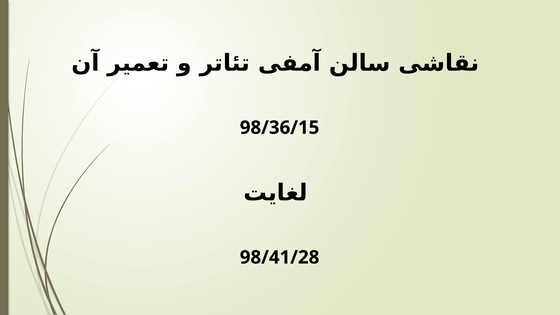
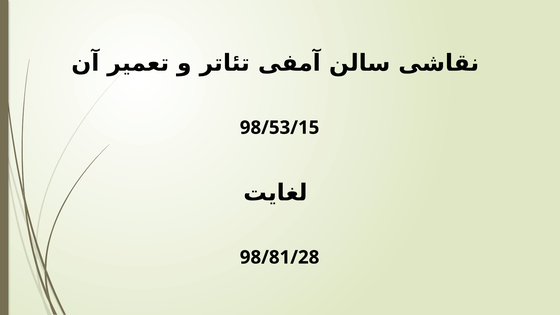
98/36/15: 98/36/15 -> 98/53/15
98/41/28: 98/41/28 -> 98/81/28
